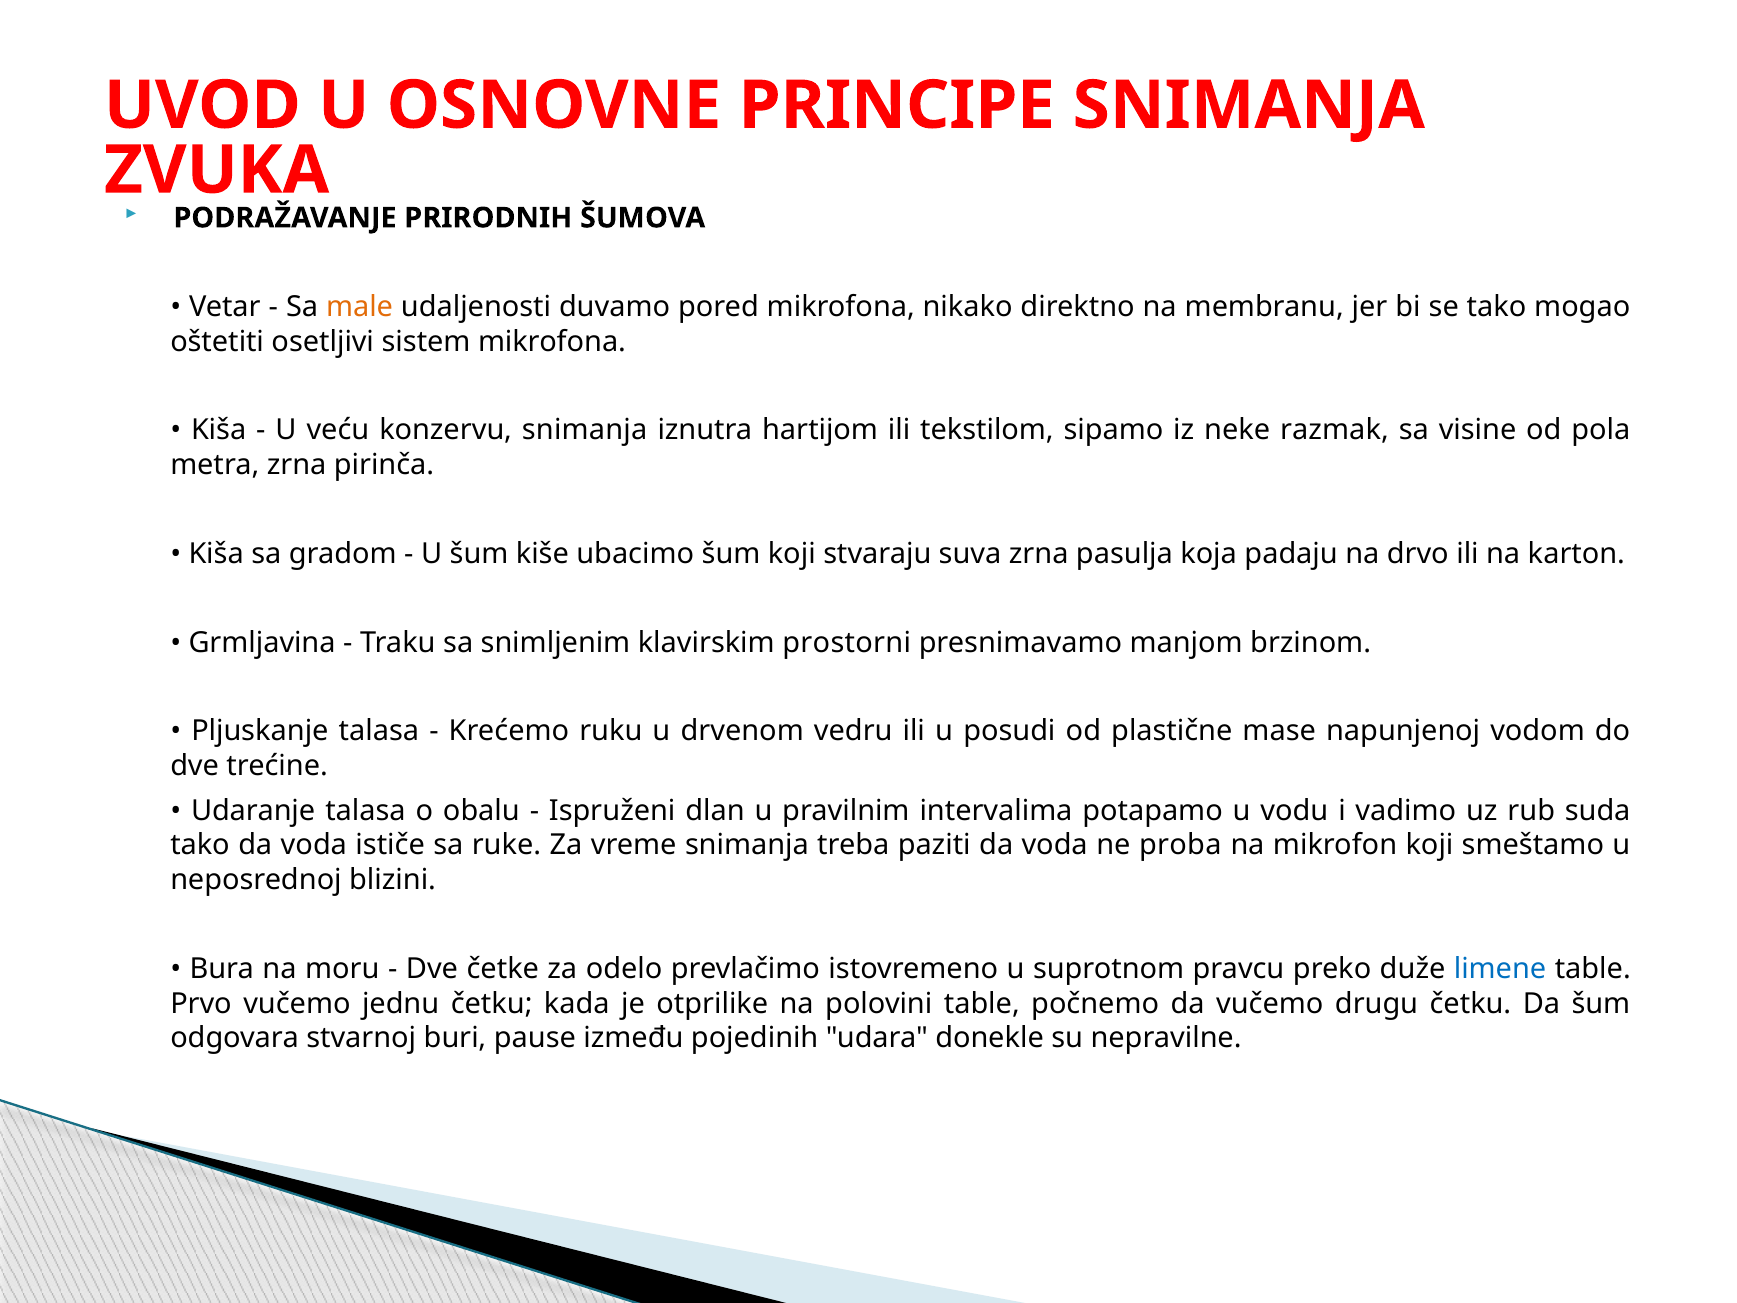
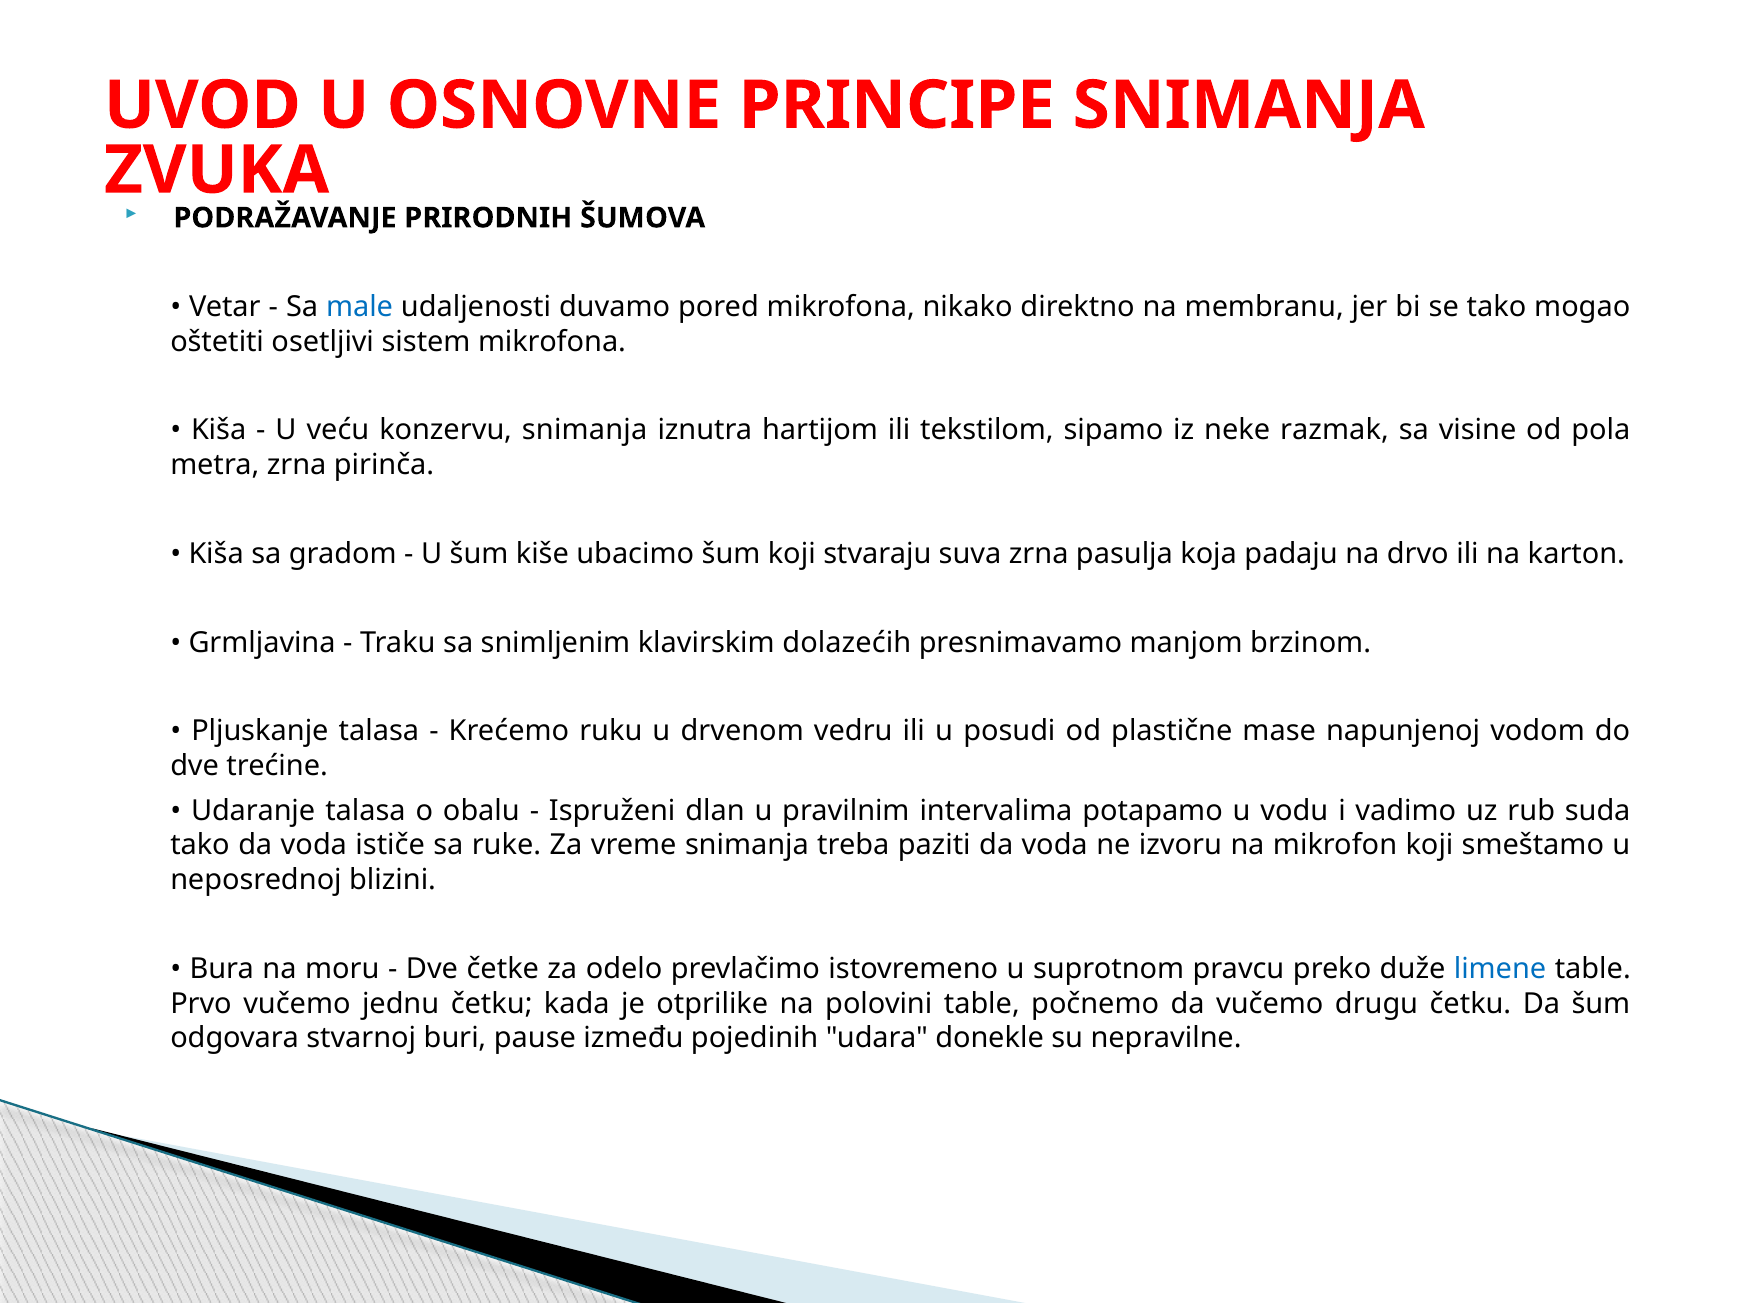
male colour: orange -> blue
prostorni: prostorni -> dolazećih
proba: proba -> izvoru
